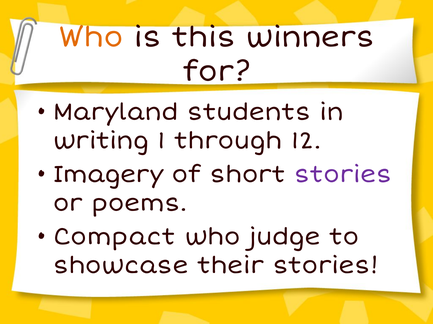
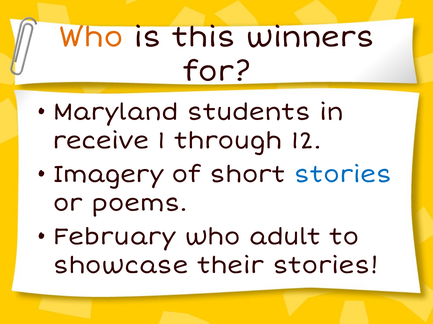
writing: writing -> receive
stories at (343, 175) colour: purple -> blue
Compact: Compact -> February
judge: judge -> adult
